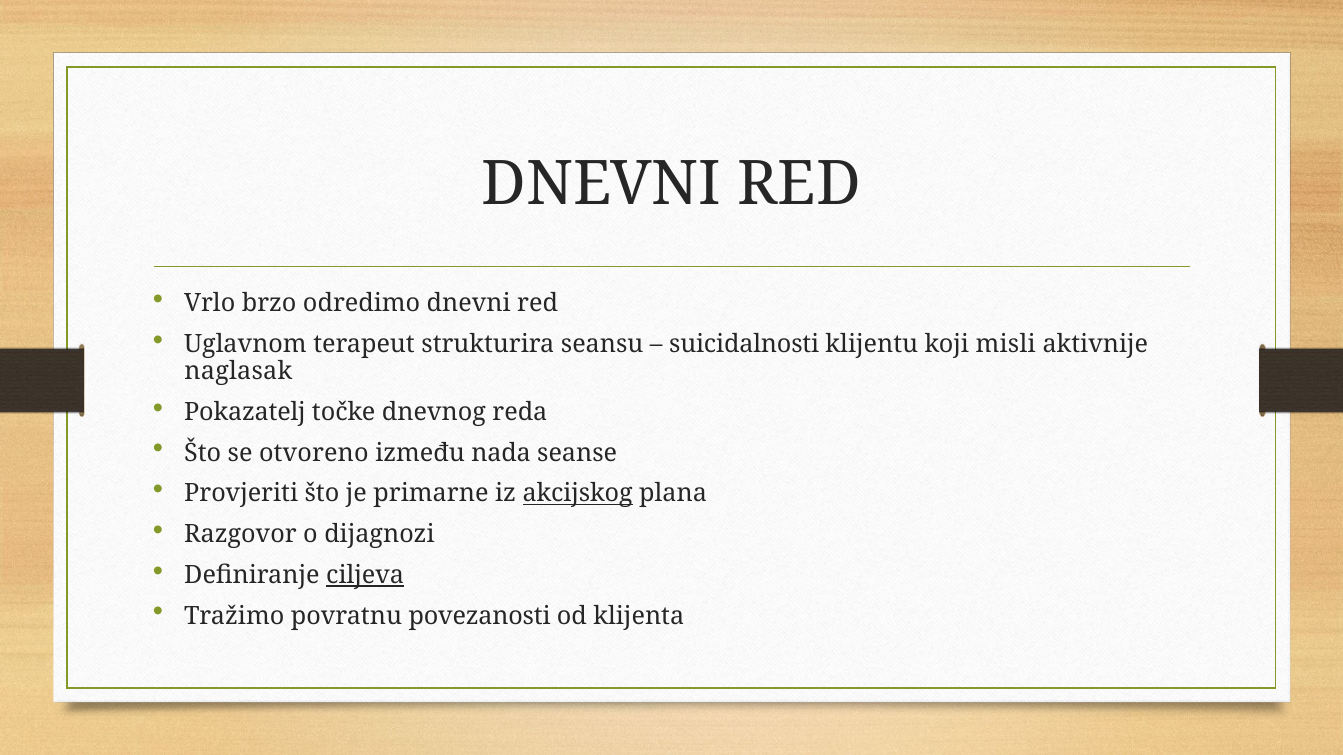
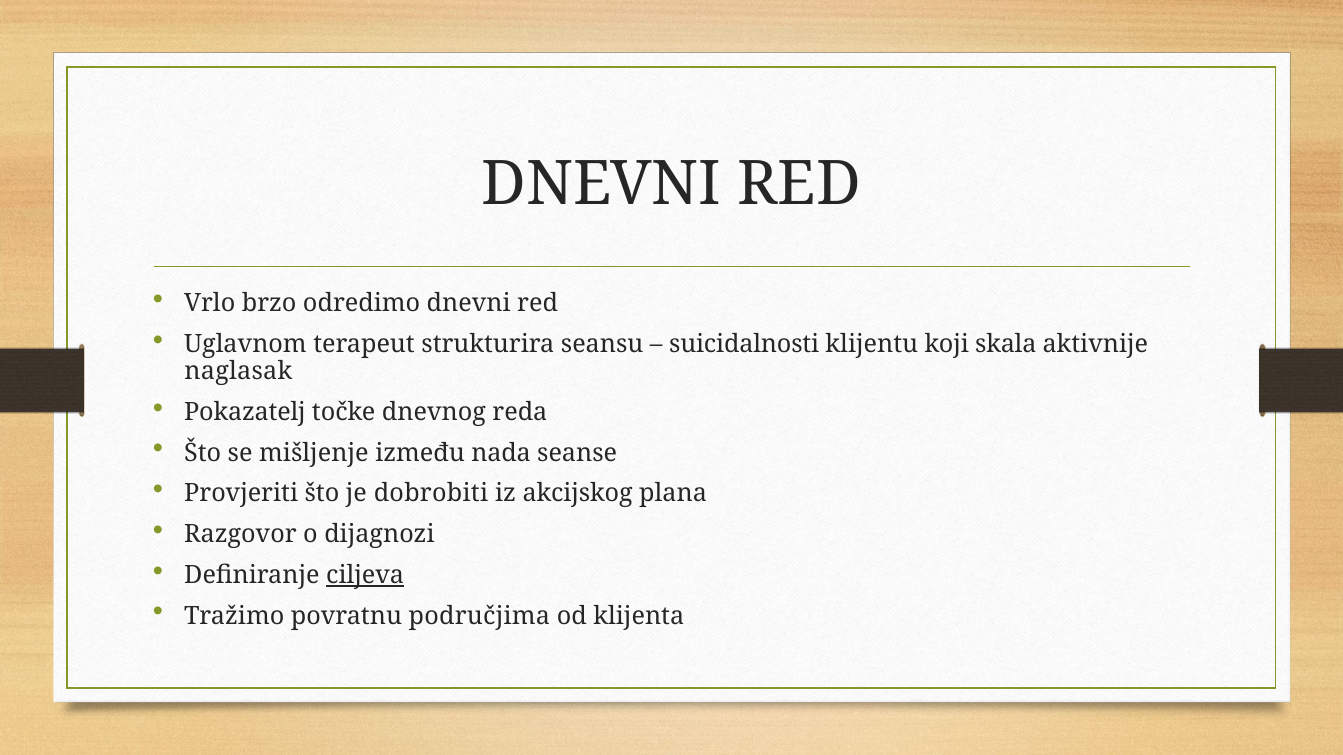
misli: misli -> skala
otvoreno: otvoreno -> mišljenje
primarne: primarne -> dobrobiti
akcijskog underline: present -> none
povezanosti: povezanosti -> područjima
